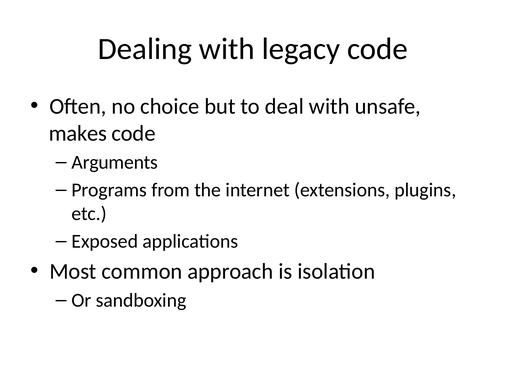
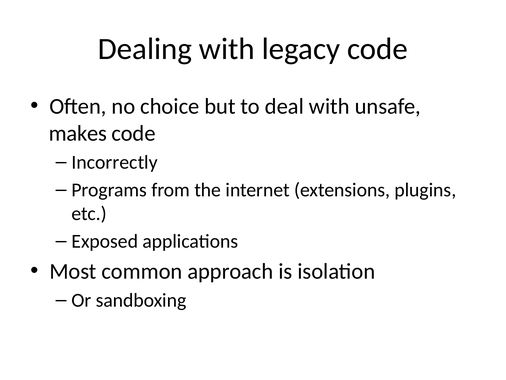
Arguments: Arguments -> Incorrectly
